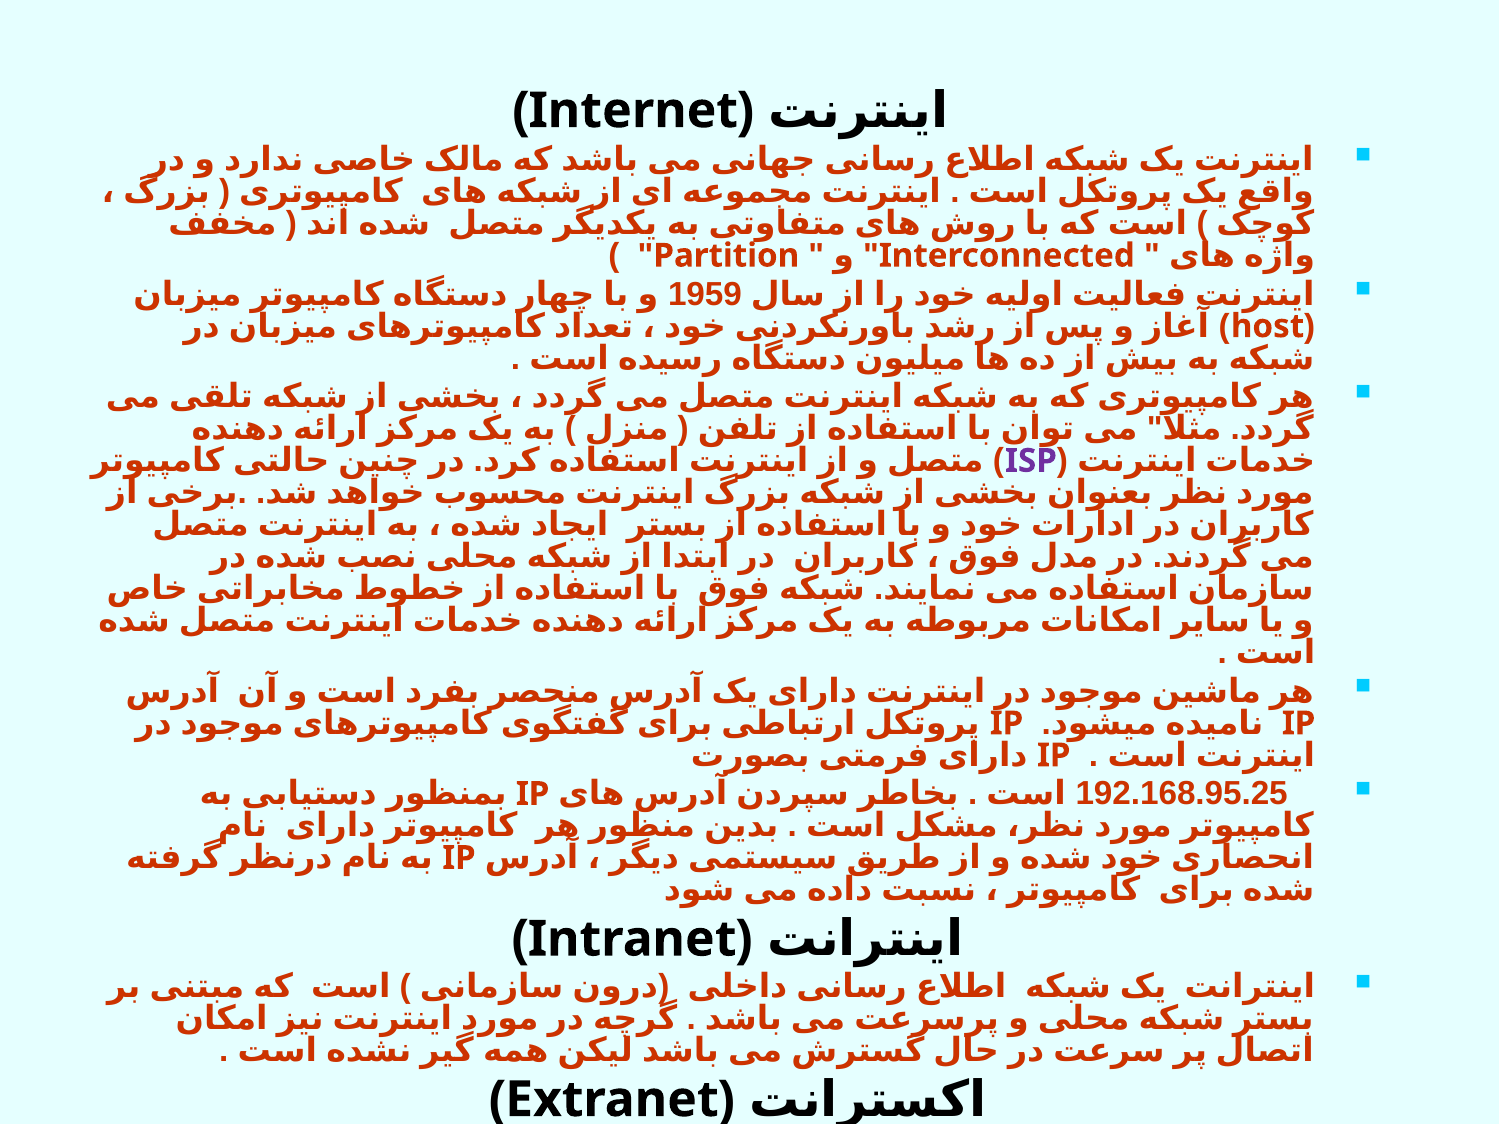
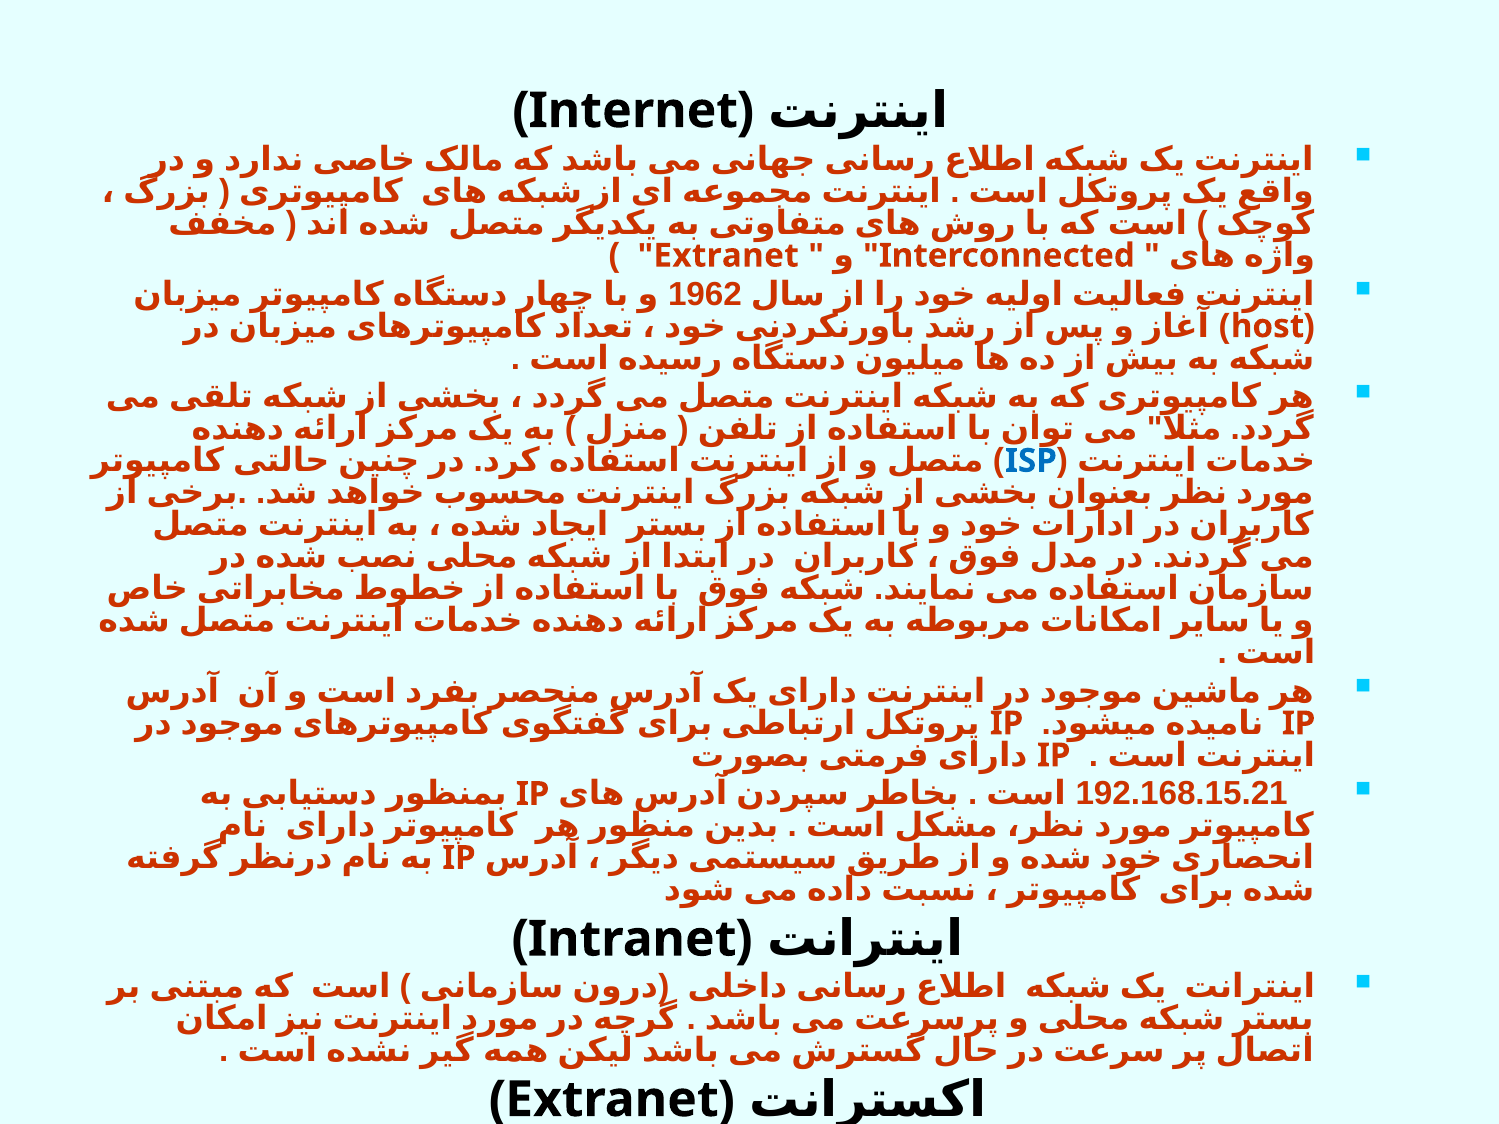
Partition at (726, 256): Partition -> Extranet
1959: 1959 -> 1962
ISP colour: purple -> blue
192.168.95.25: 192.168.95.25 -> 192.168.15.21
